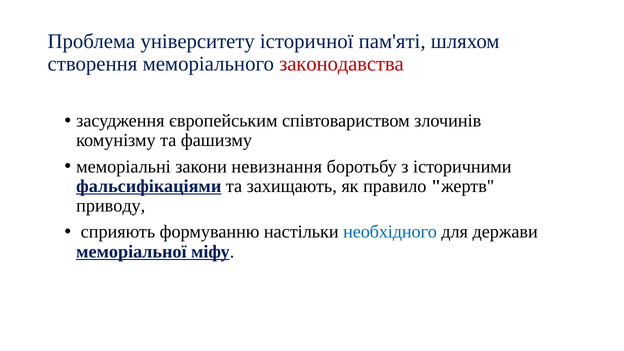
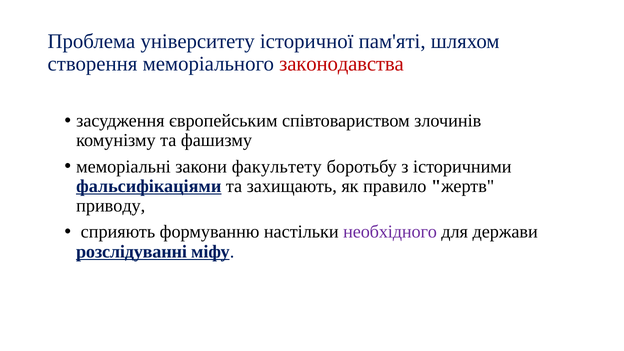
невизнання: невизнання -> факультету
необхідного colour: blue -> purple
меморіальної: меморіальної -> розслідуванні
